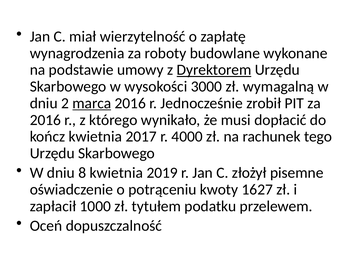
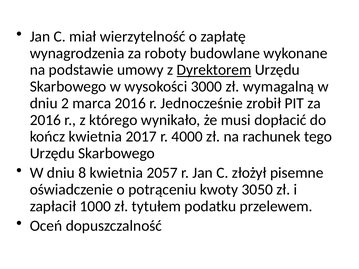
marca underline: present -> none
2019: 2019 -> 2057
1627: 1627 -> 3050
